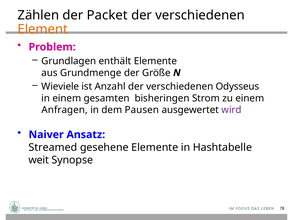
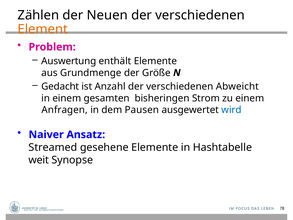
Packet: Packet -> Neuen
Grundlagen: Grundlagen -> Auswertung
Wieviele: Wieviele -> Gedacht
Odysseus: Odysseus -> Abweicht
wird colour: purple -> blue
